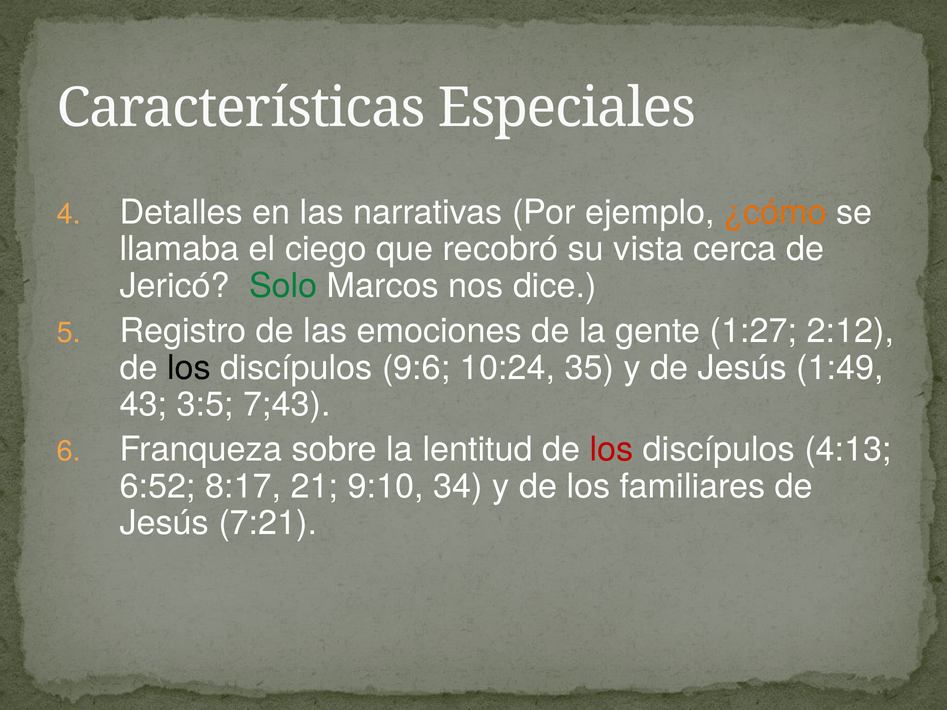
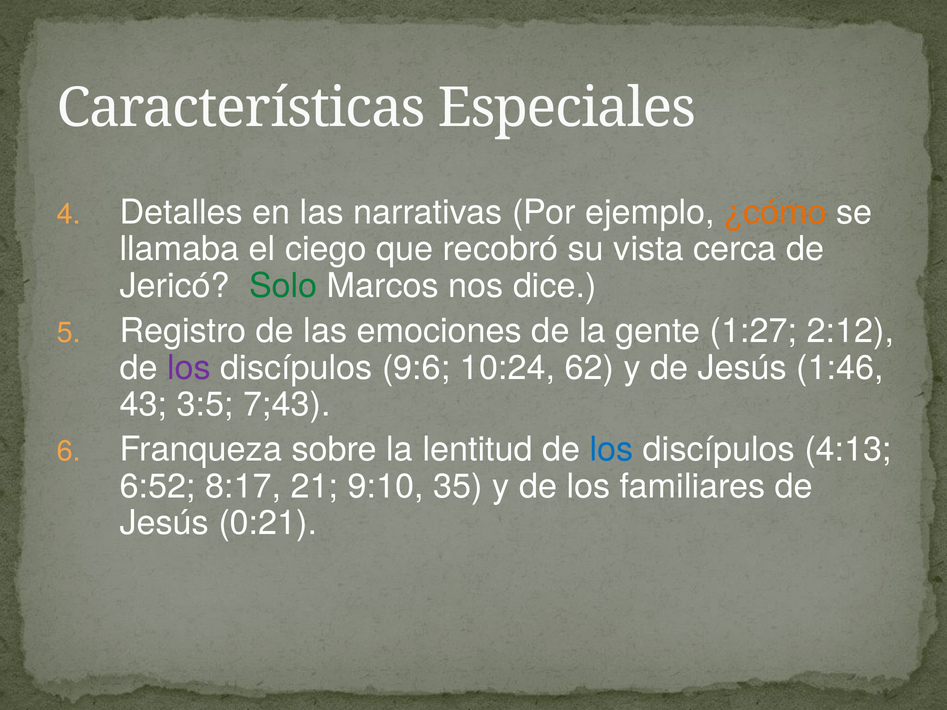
los at (189, 368) colour: black -> purple
35: 35 -> 62
1:49: 1:49 -> 1:46
los at (612, 450) colour: red -> blue
34: 34 -> 35
7:21: 7:21 -> 0:21
